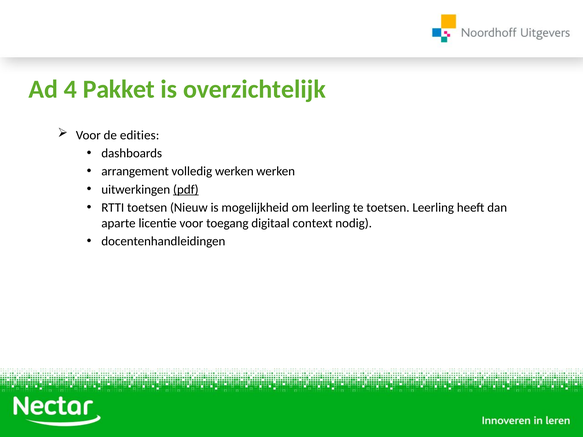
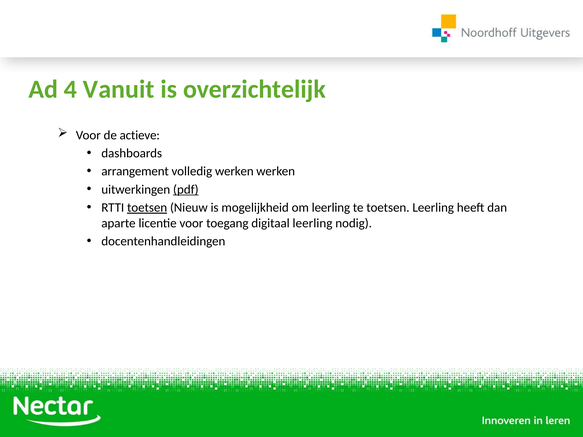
Pakket: Pakket -> Vanuit
edities: edities -> actieve
toetsen at (147, 208) underline: none -> present
digitaal context: context -> leerling
